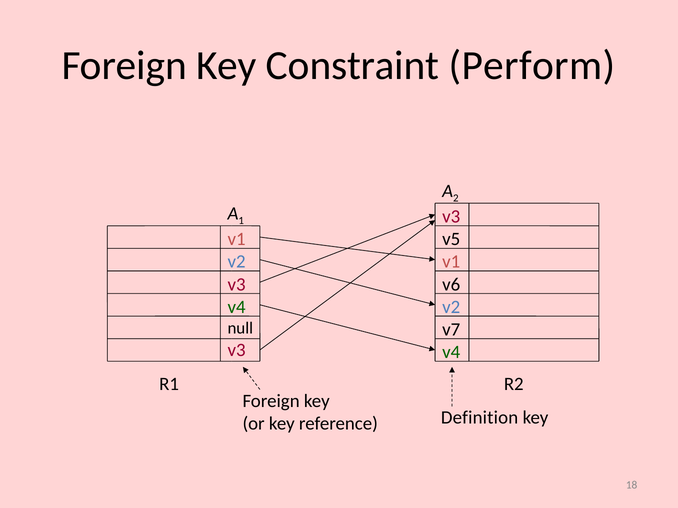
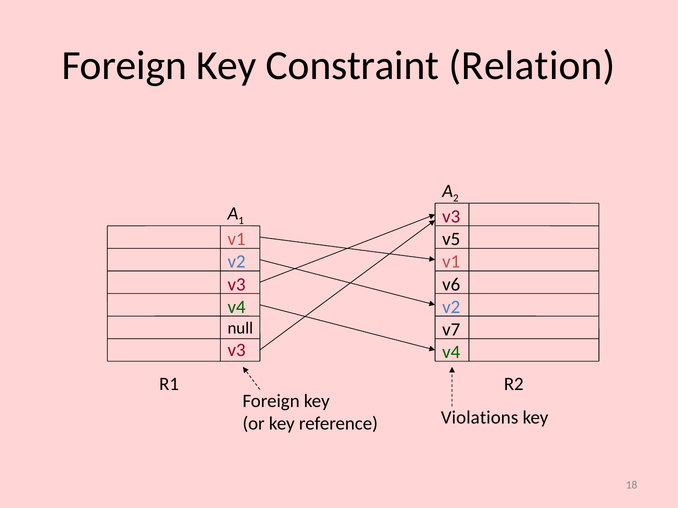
Perform: Perform -> Relation
Definition: Definition -> Violations
